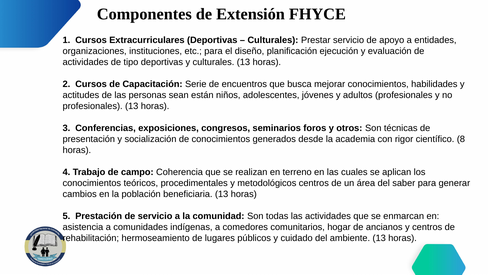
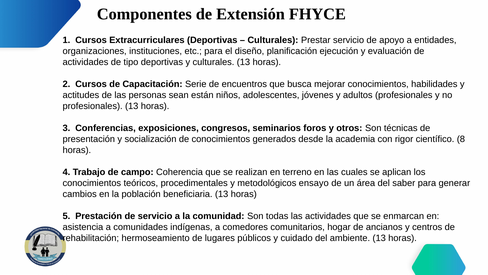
metodológicos centros: centros -> ensayo
